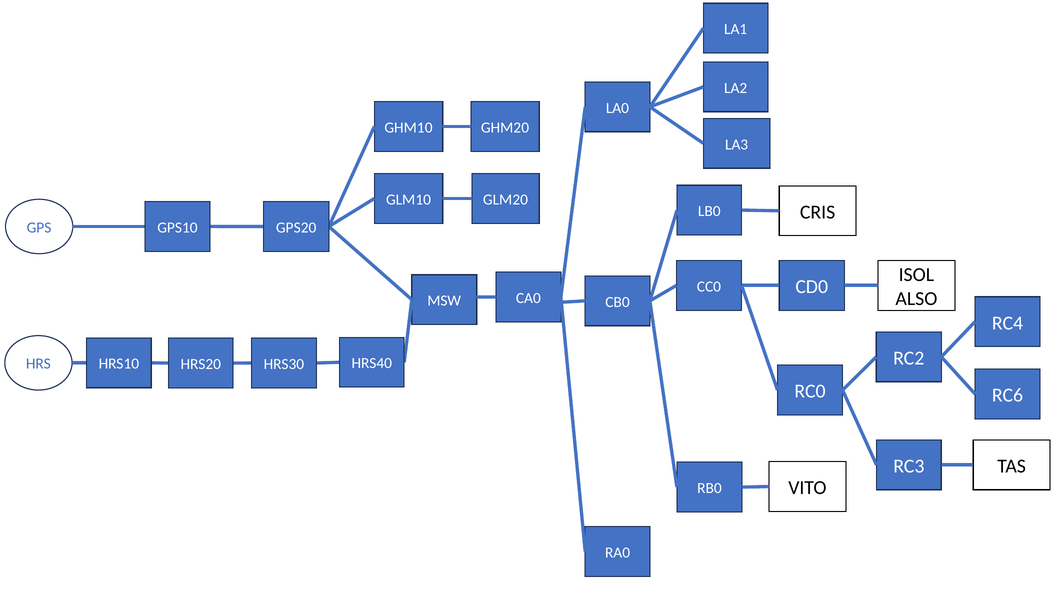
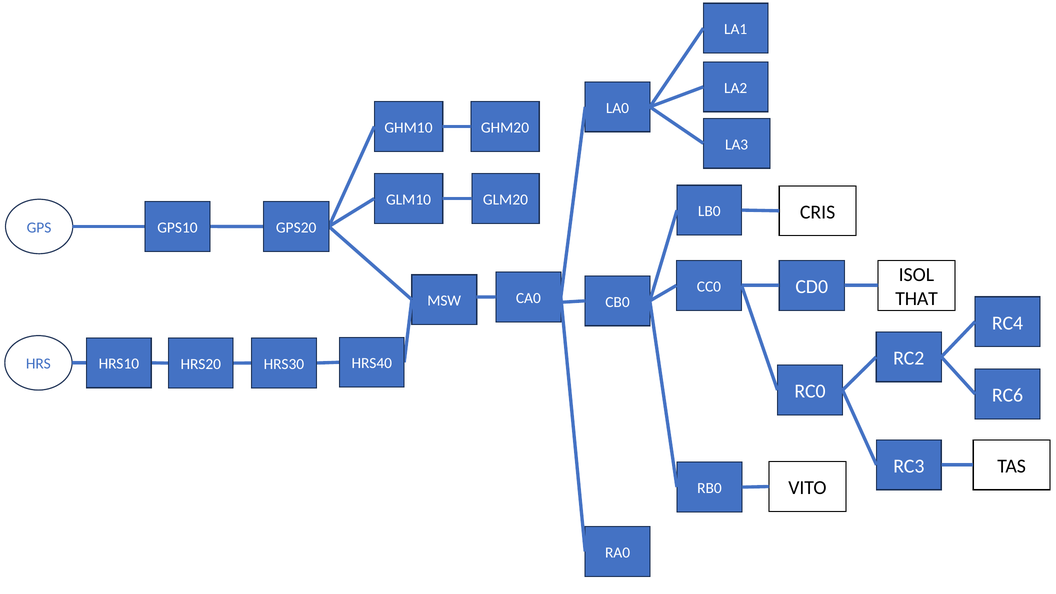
ALSO: ALSO -> THAT
